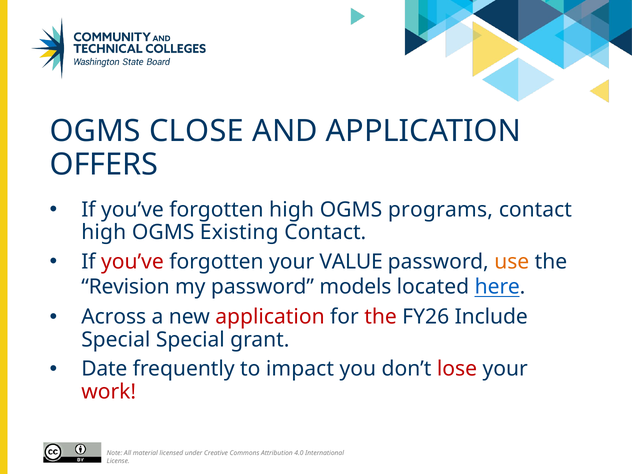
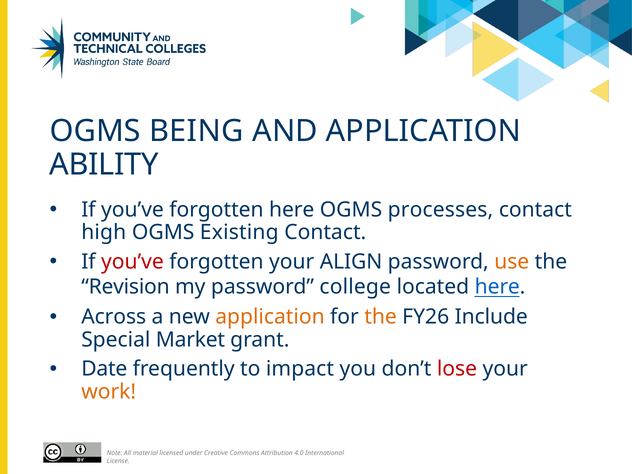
CLOSE: CLOSE -> BEING
OFFERS: OFFERS -> ABILITY
forgotten high: high -> here
programs: programs -> processes
VALUE: VALUE -> ALIGN
models: models -> college
application at (270, 317) colour: red -> orange
the at (381, 317) colour: red -> orange
Special Special: Special -> Market
work colour: red -> orange
